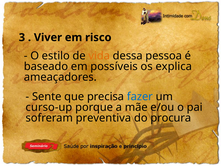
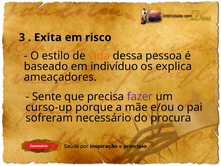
Viver: Viver -> Exita
possíveis: possíveis -> indivíduo
fazer colour: blue -> purple
preventiva: preventiva -> necessário
